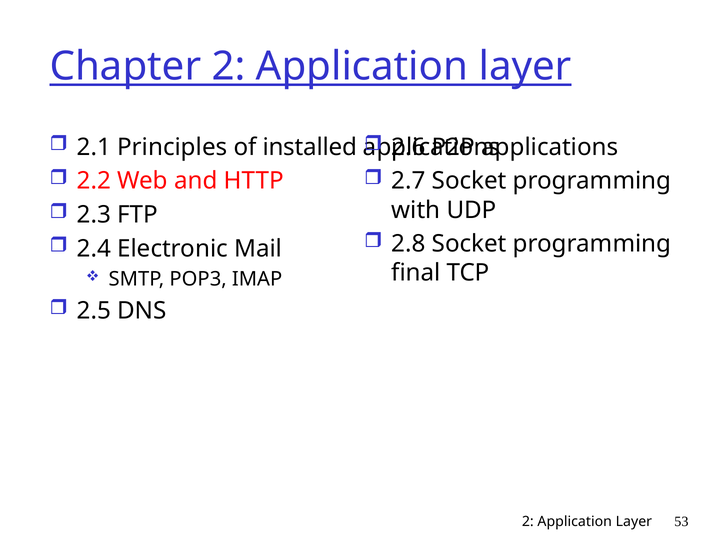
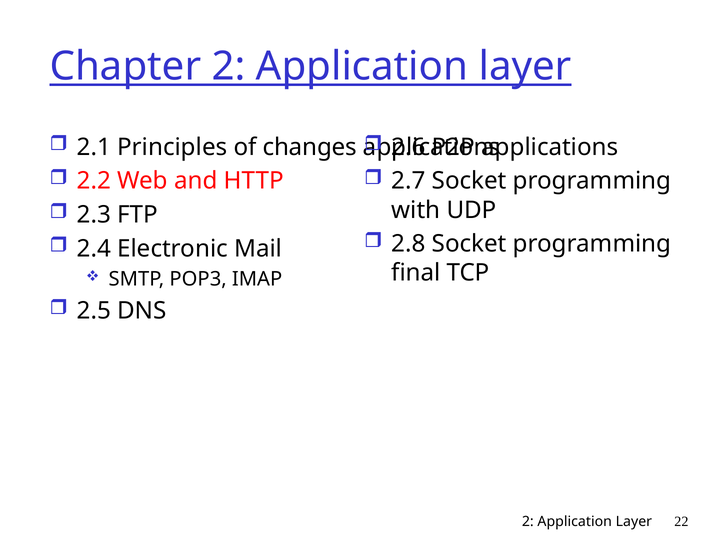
installed: installed -> changes
53: 53 -> 22
